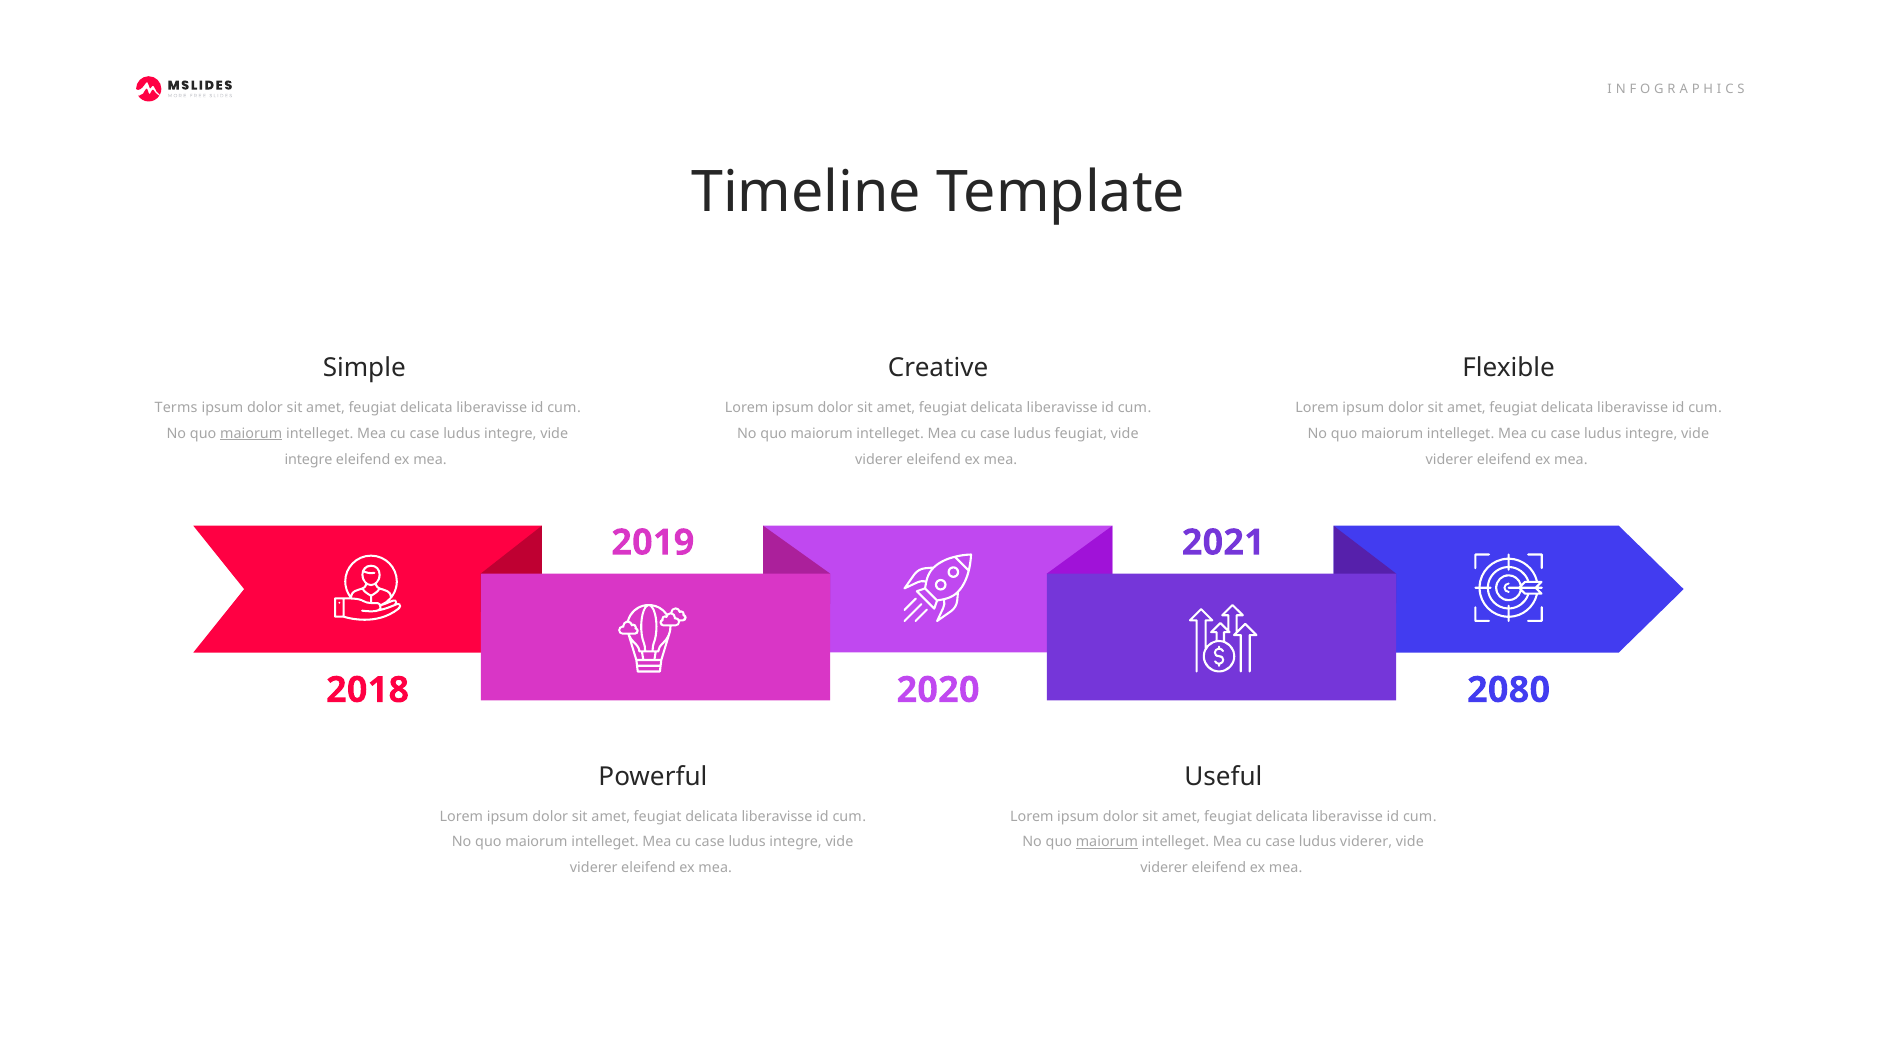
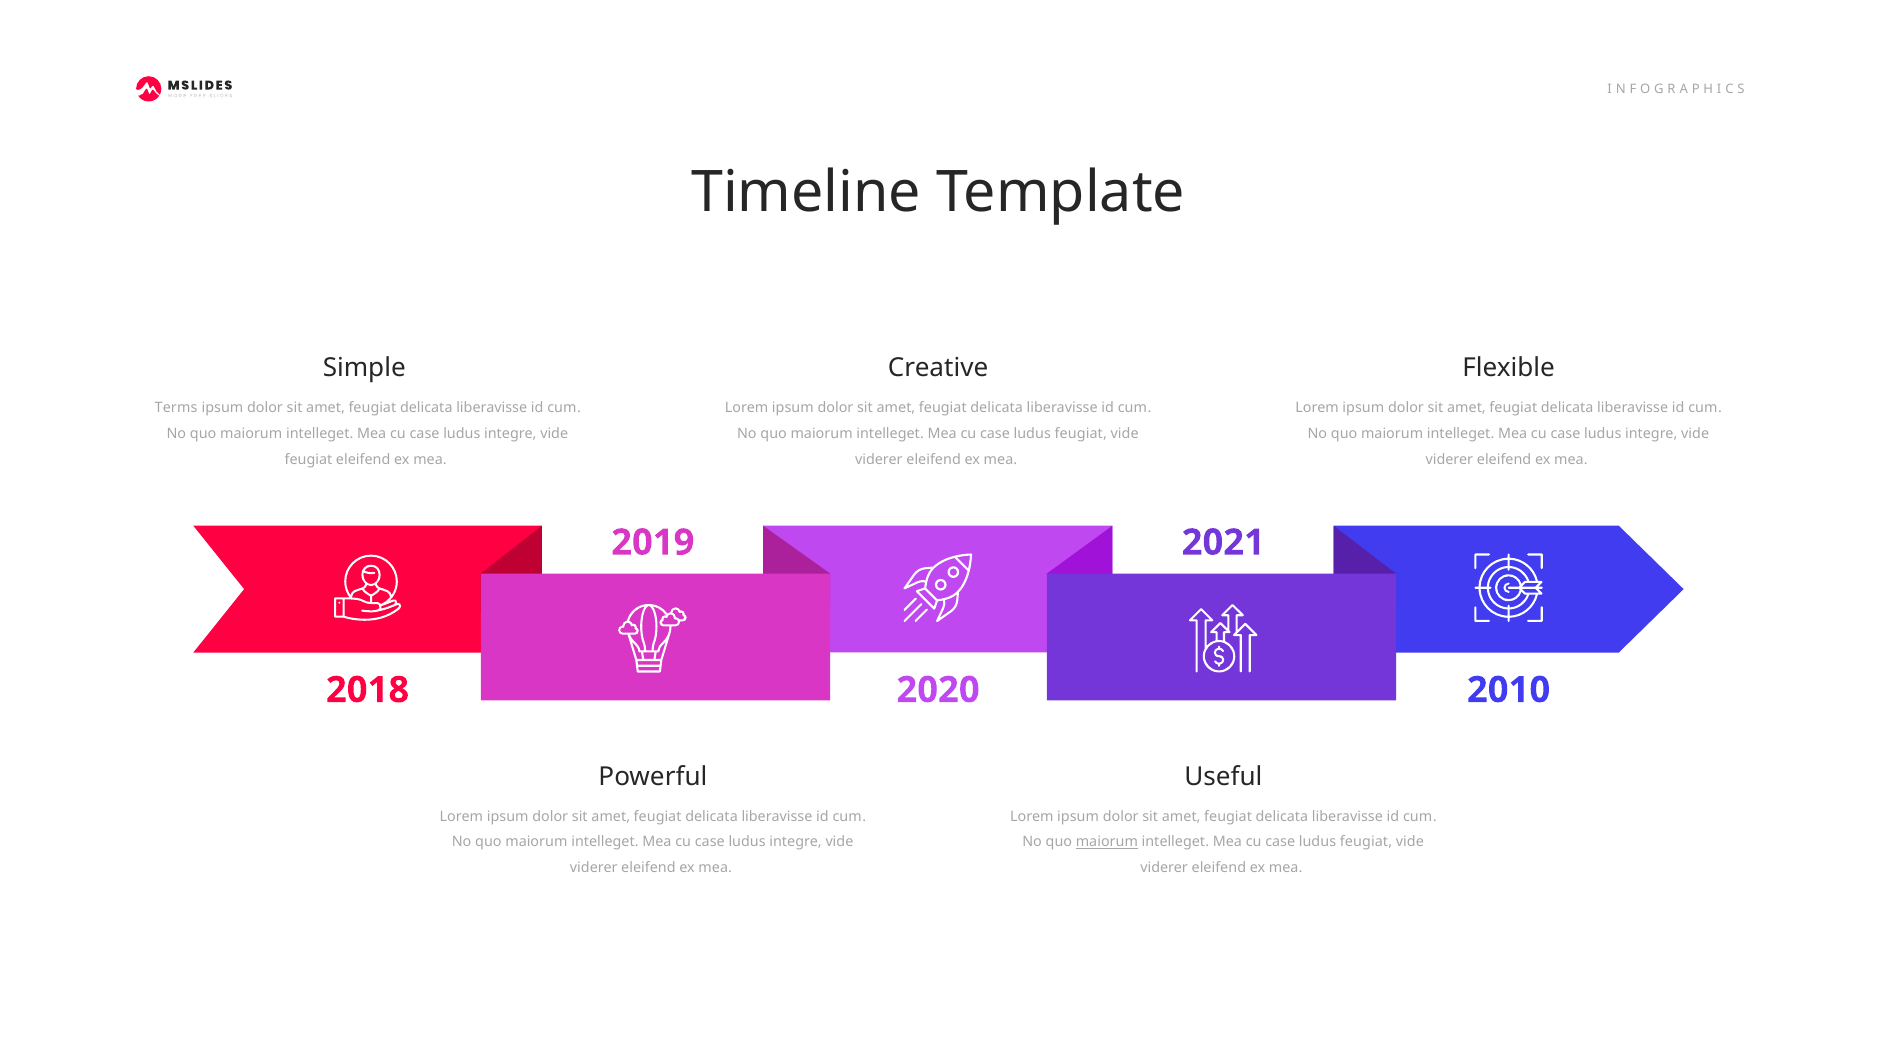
maiorum at (251, 434) underline: present -> none
integre at (309, 459): integre -> feugiat
2080: 2080 -> 2010
viderer at (1366, 842): viderer -> feugiat
